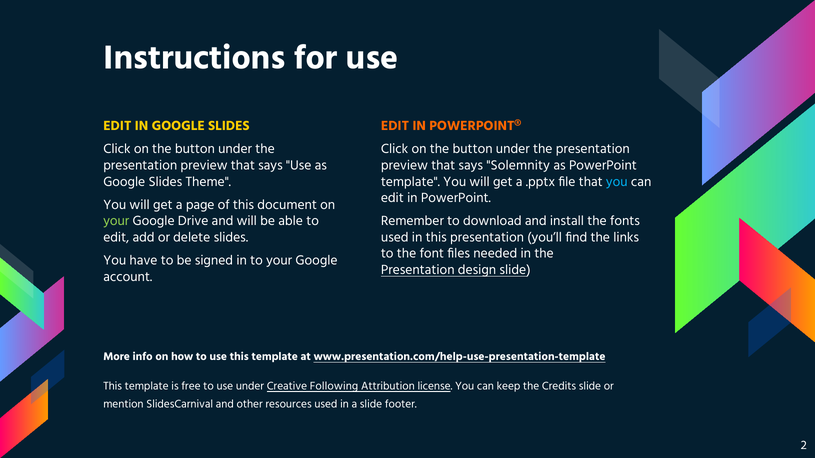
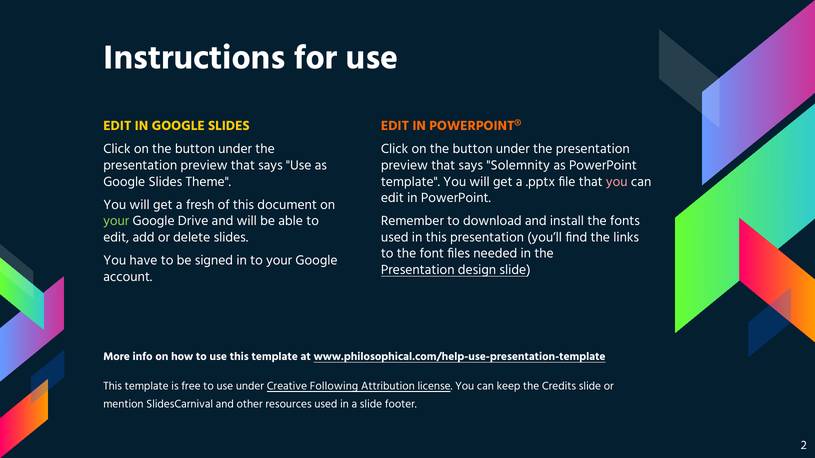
you at (617, 182) colour: light blue -> pink
page: page -> fresh
www.presentation.com/help-use-presentation-template: www.presentation.com/help-use-presentation-template -> www.philosophical.com/help-use-presentation-template
